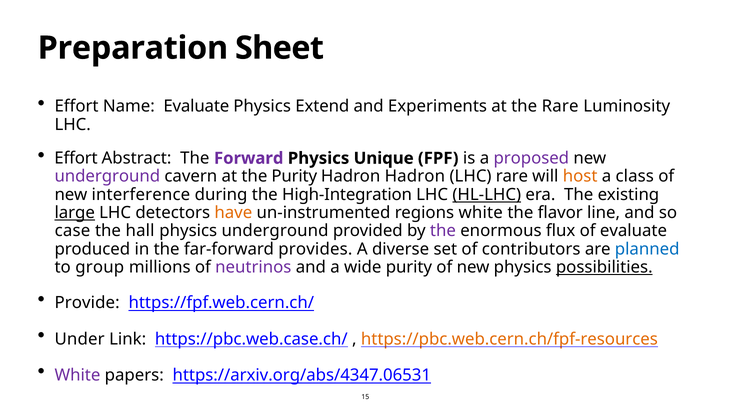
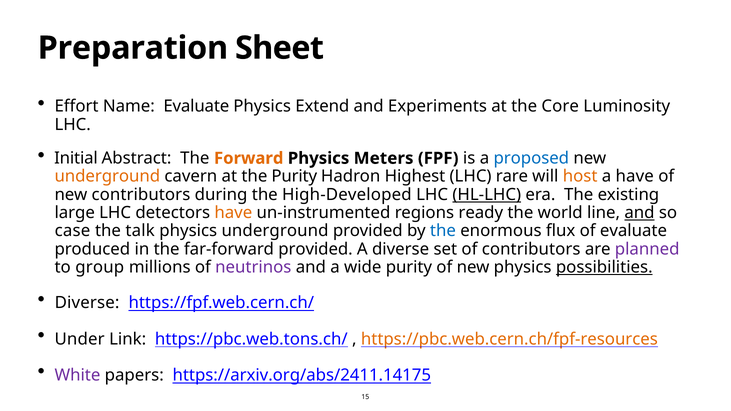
the Rare: Rare -> Core
Effort at (76, 158): Effort -> Initial
Forward colour: purple -> orange
Unique: Unique -> Meters
proposed colour: purple -> blue
underground at (107, 176) colour: purple -> orange
Hadron Hadron: Hadron -> Highest
a class: class -> have
new interference: interference -> contributors
High-Integration: High-Integration -> High-Developed
large underline: present -> none
regions white: white -> ready
flavor: flavor -> world
and at (640, 213) underline: none -> present
hall: hall -> talk
the at (443, 231) colour: purple -> blue
far-forward provides: provides -> provided
planned colour: blue -> purple
Provide at (87, 303): Provide -> Diverse
https://pbc.web.case.ch/: https://pbc.web.case.ch/ -> https://pbc.web.tons.ch/
https://arxiv.org/abs/4347.06531: https://arxiv.org/abs/4347.06531 -> https://arxiv.org/abs/2411.14175
